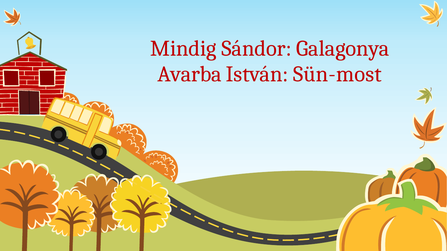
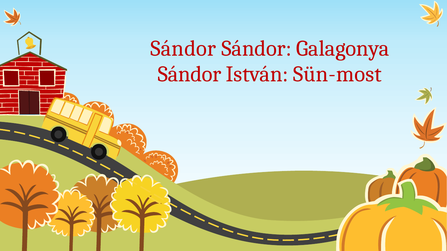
Mindig at (183, 49): Mindig -> Sándor
Avarba at (189, 74): Avarba -> Sándor
